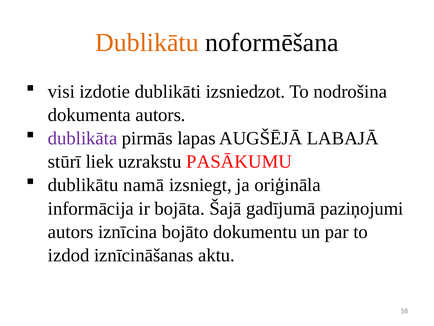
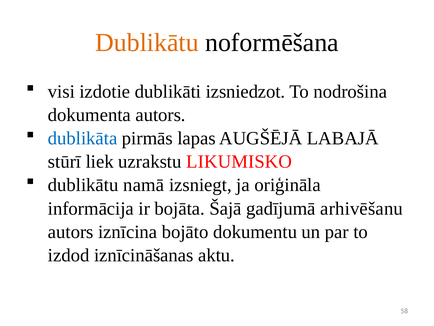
dublikāta colour: purple -> blue
PASĀKUMU: PASĀKUMU -> LIKUMISKO
paziņojumi: paziņojumi -> arhivēšanu
